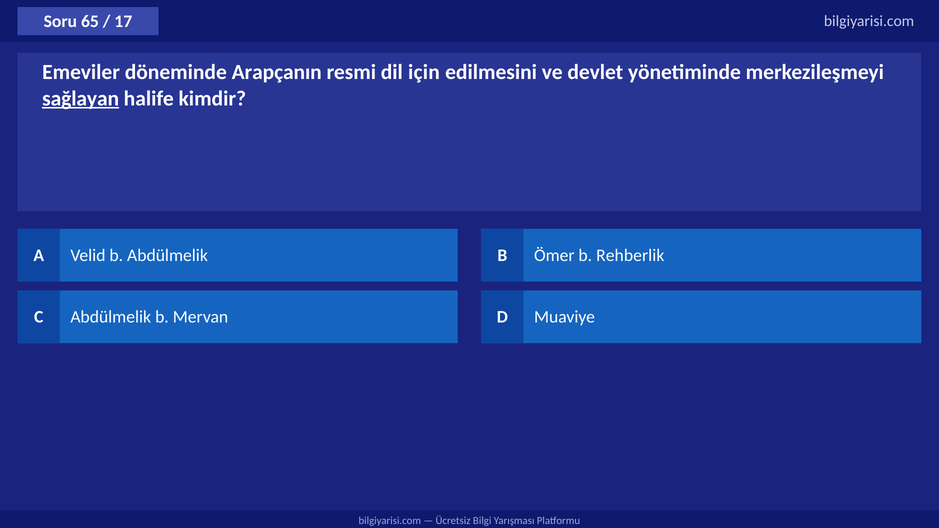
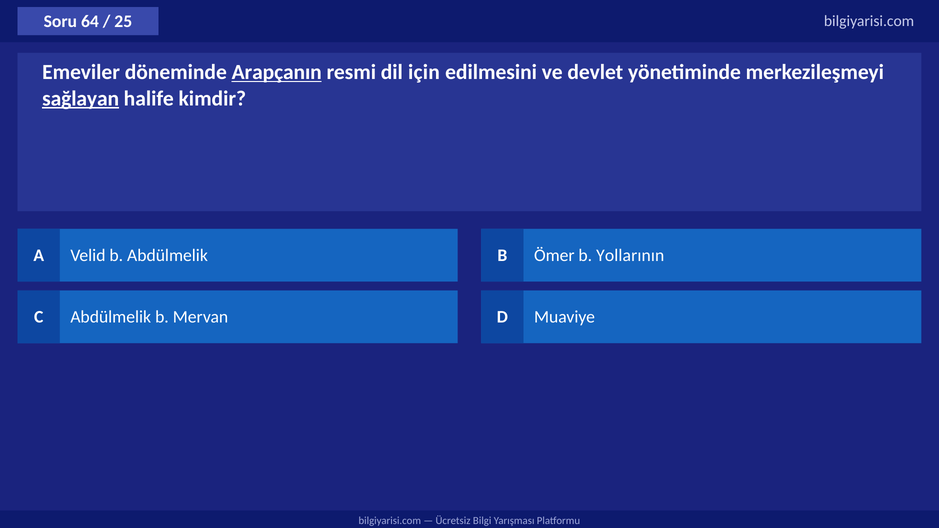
65: 65 -> 64
17: 17 -> 25
Arapçanın underline: none -> present
Rehberlik: Rehberlik -> Yollarının
